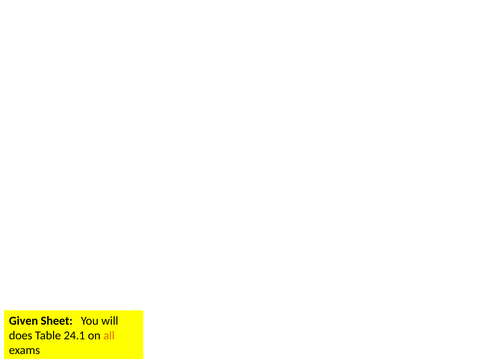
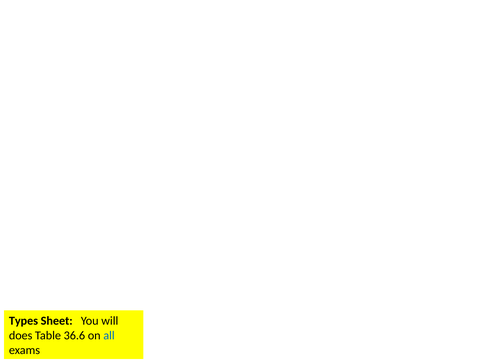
Given: Given -> Types
24.1: 24.1 -> 36.6
all colour: orange -> blue
